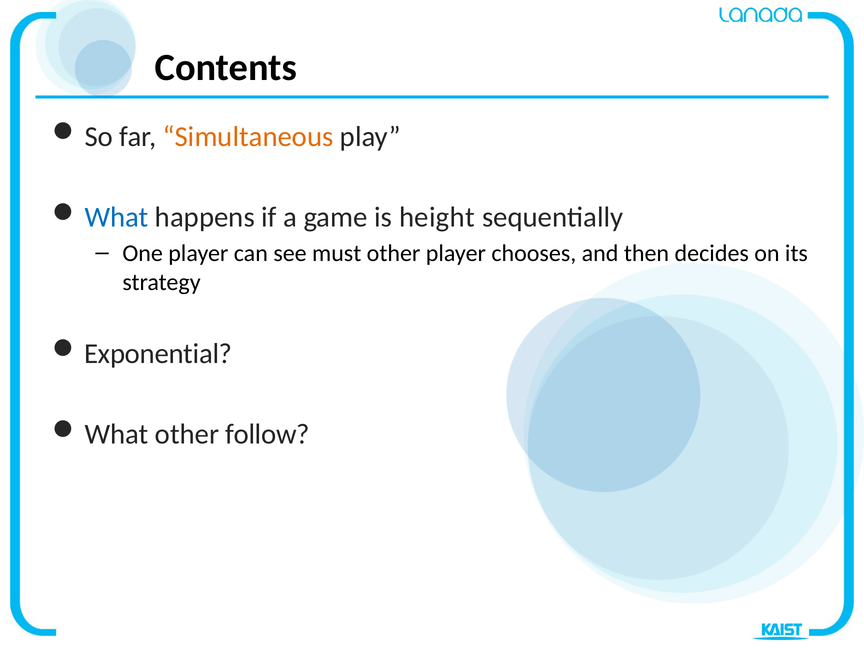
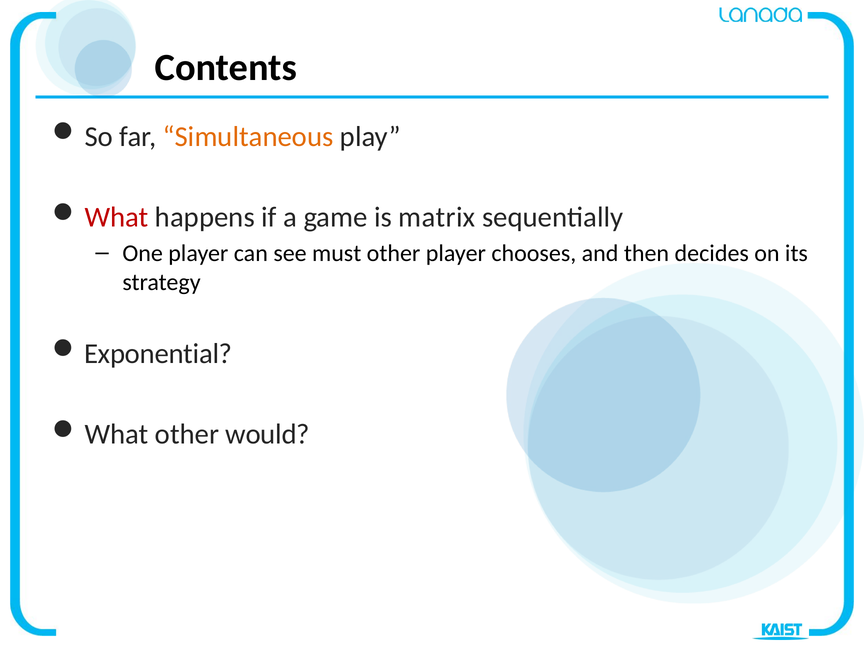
What at (117, 217) colour: blue -> red
height: height -> matrix
follow: follow -> would
